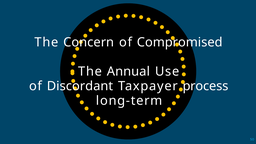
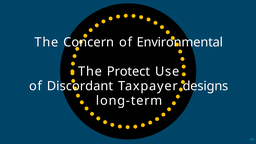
Compromised: Compromised -> Environmental
Annual: Annual -> Protect
process: process -> designs
